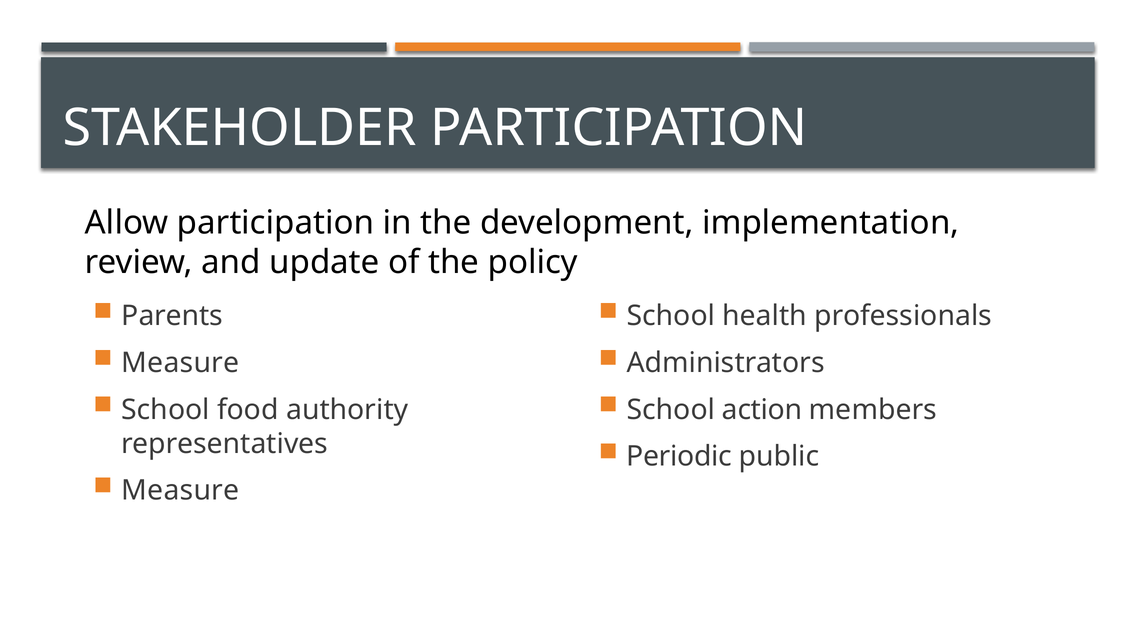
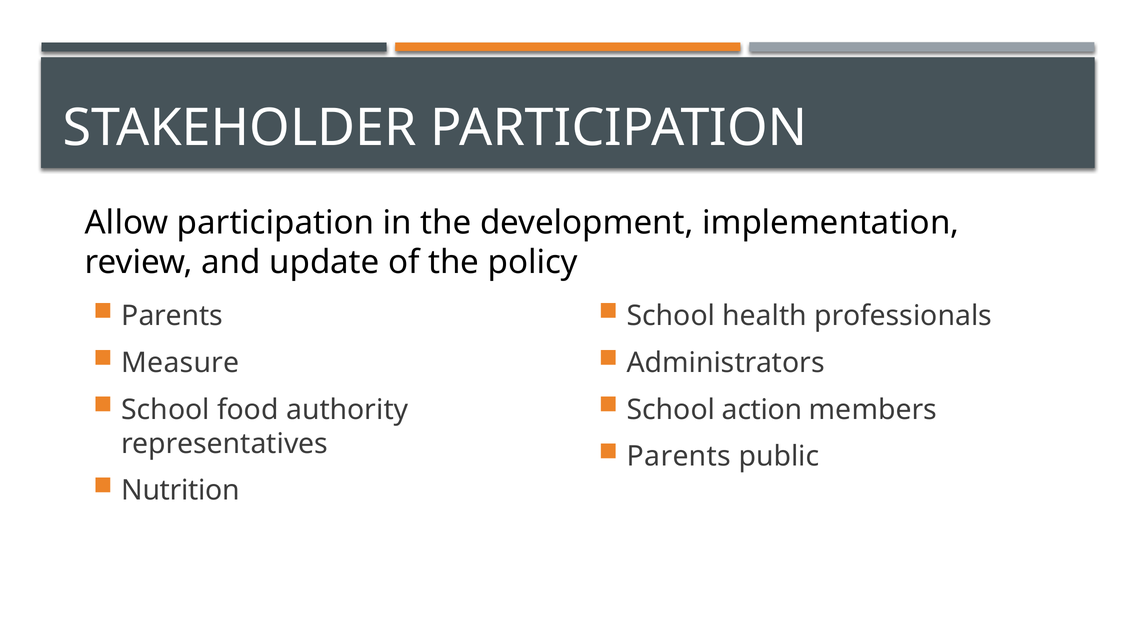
Periodic at (679, 457): Periodic -> Parents
Measure at (180, 491): Measure -> Nutrition
